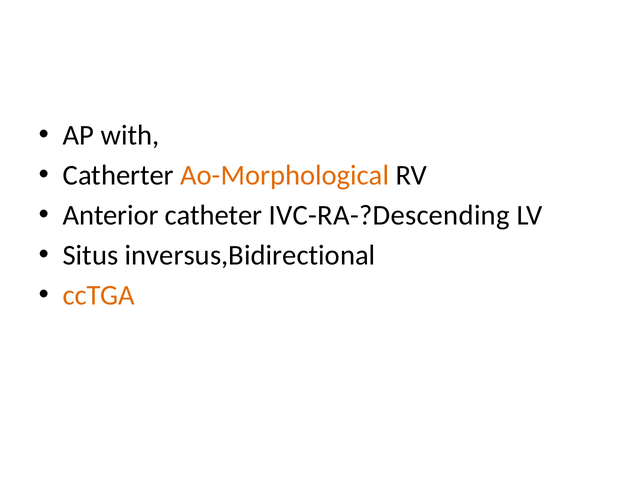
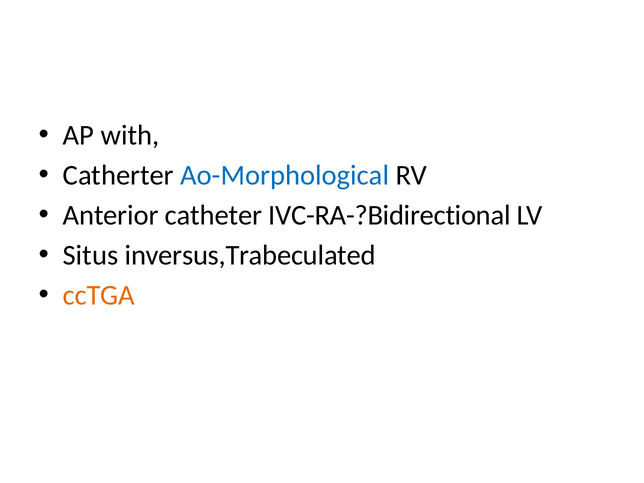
Ao-Morphological colour: orange -> blue
IVC-RA-?Descending: IVC-RA-?Descending -> IVC-RA-?Bidirectional
inversus,Bidirectional: inversus,Bidirectional -> inversus,Trabeculated
